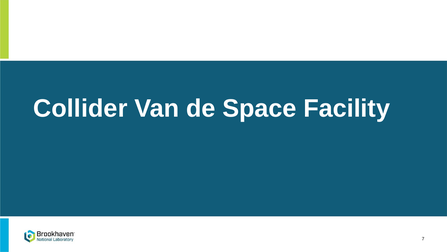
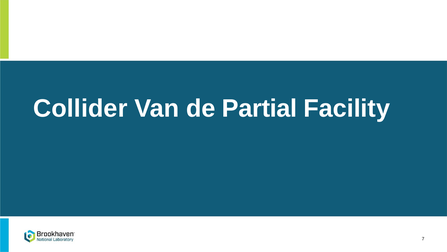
Space: Space -> Partial
